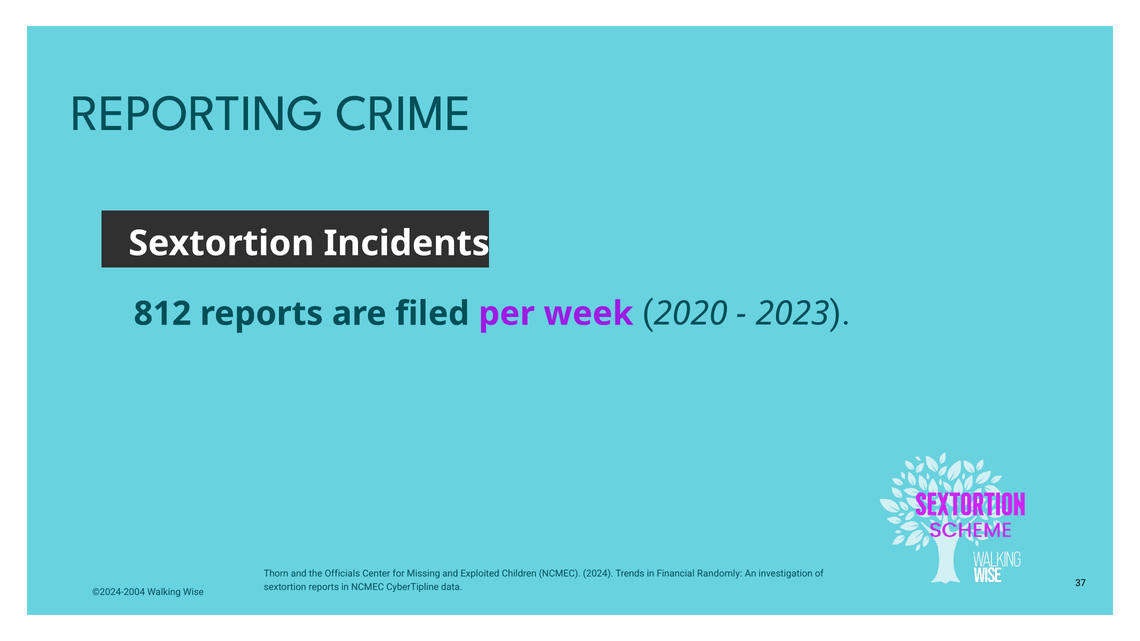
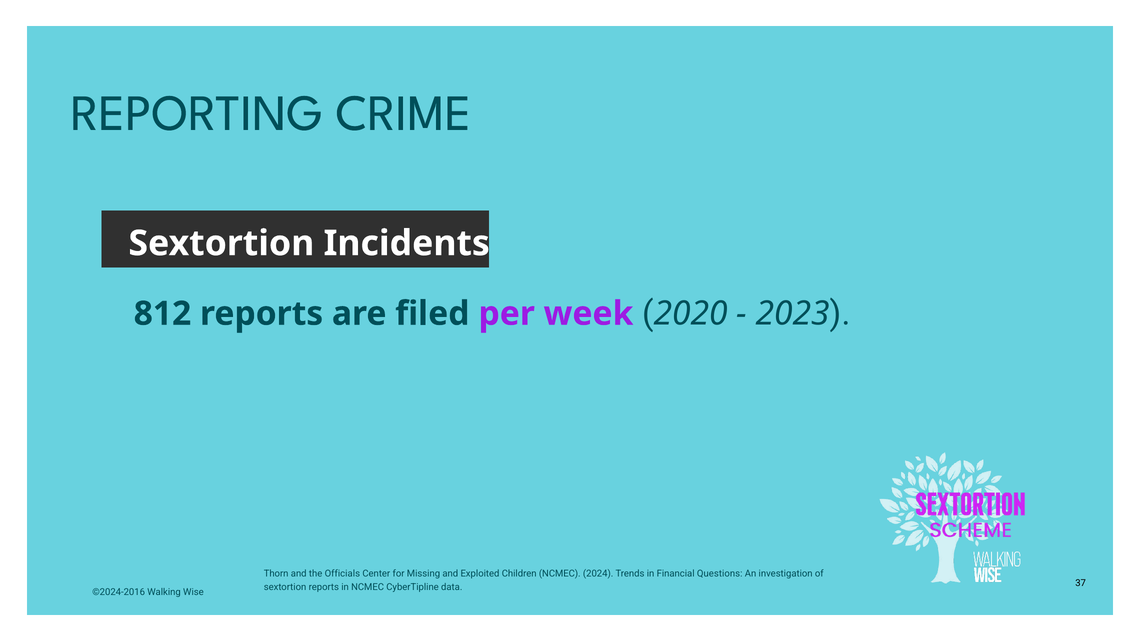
Randomly: Randomly -> Questions
©2024-2004: ©2024-2004 -> ©2024-2016
